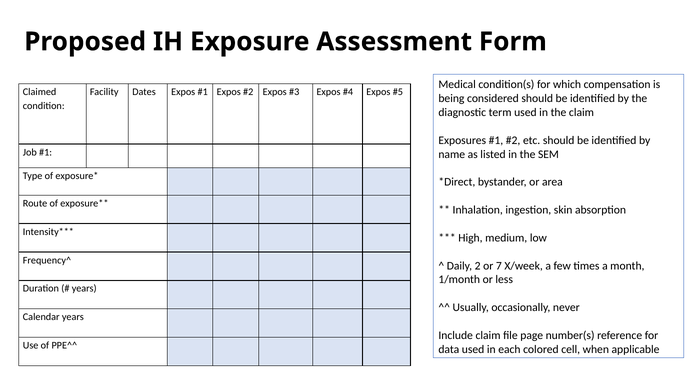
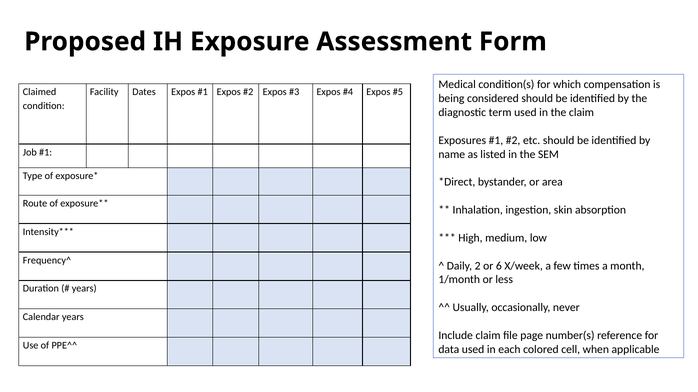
7: 7 -> 6
